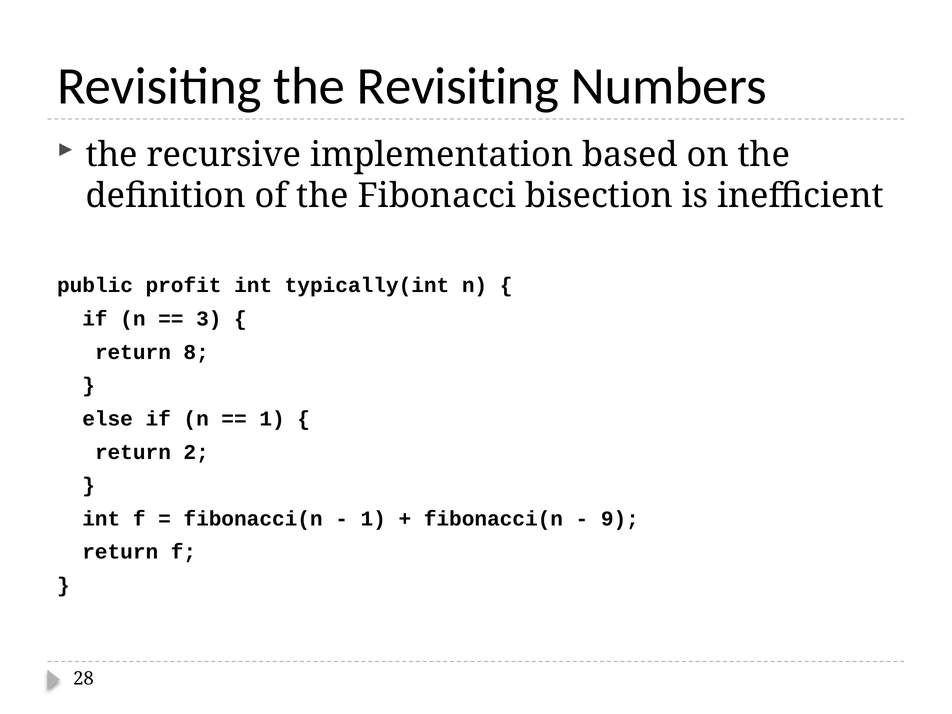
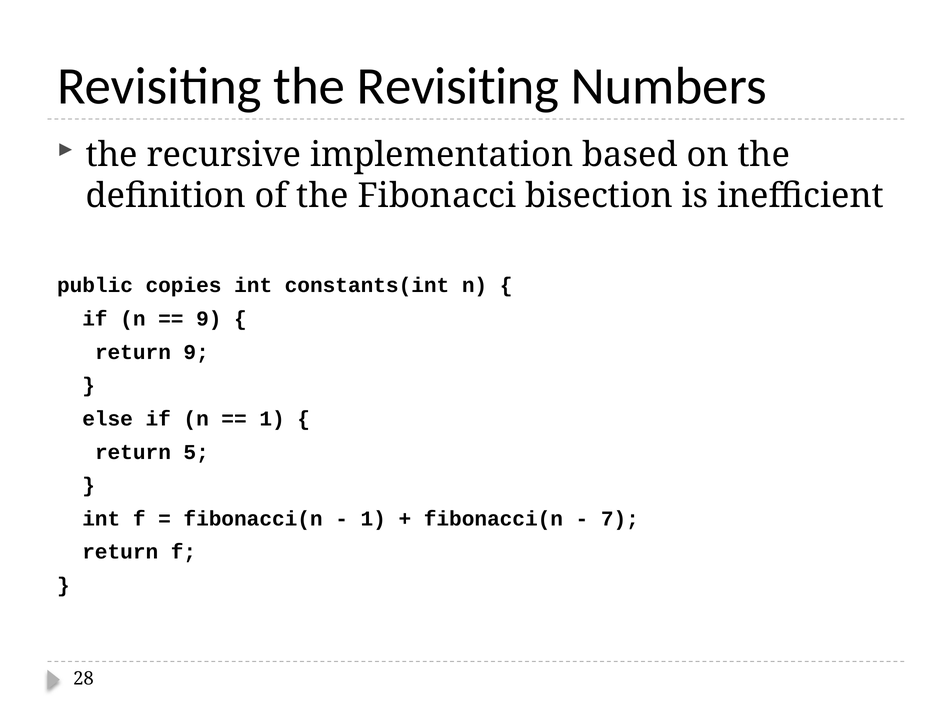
profit: profit -> copies
typically(int: typically(int -> constants(int
3 at (209, 319): 3 -> 9
return 8: 8 -> 9
2: 2 -> 5
9: 9 -> 7
